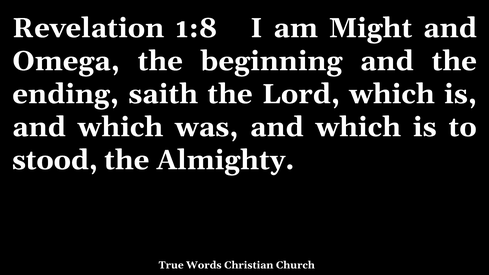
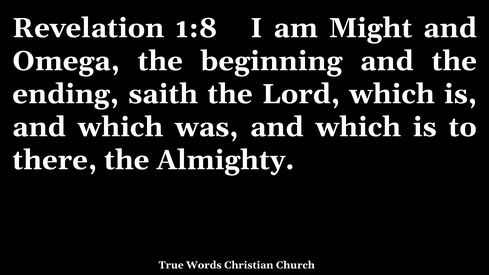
stood: stood -> there
